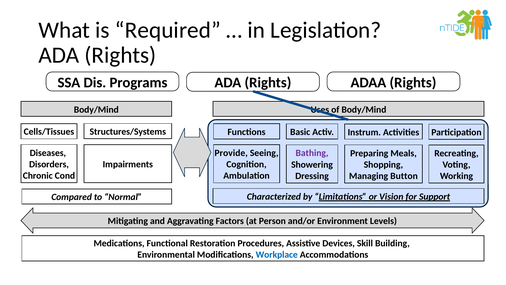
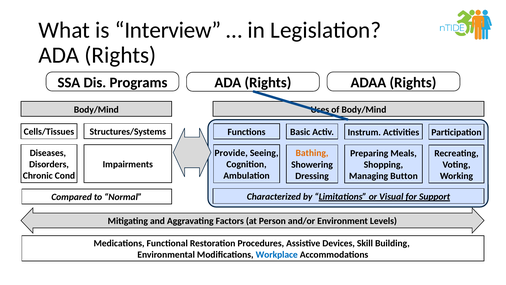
Required: Required -> Interview
Bathing colour: purple -> orange
Vision: Vision -> Visual
